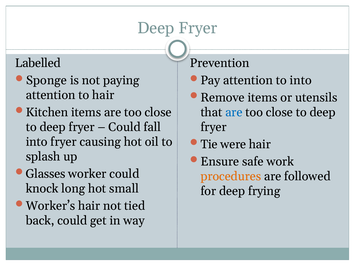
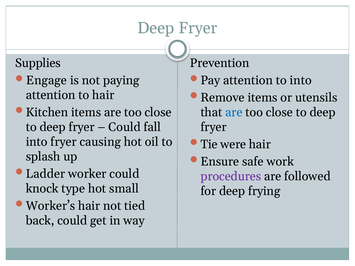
Labelled: Labelled -> Supplies
Sponge: Sponge -> Engage
Glasses: Glasses -> Ladder
procedures colour: orange -> purple
long: long -> type
